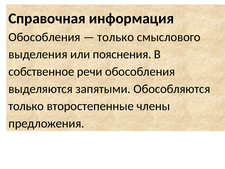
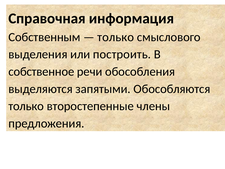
Обособления at (44, 37): Обособления -> Собственным
пояснения: пояснения -> построить
